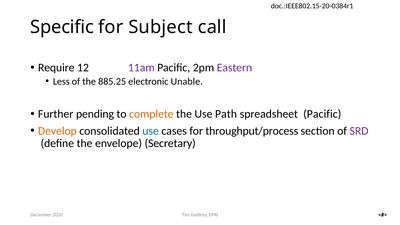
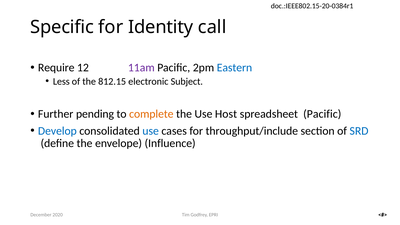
Subject: Subject -> Identity
Eastern colour: purple -> blue
885.25: 885.25 -> 812.15
Unable: Unable -> Subject
Path: Path -> Host
Develop colour: orange -> blue
throughput/process: throughput/process -> throughput/include
SRD colour: purple -> blue
Secretary: Secretary -> Influence
